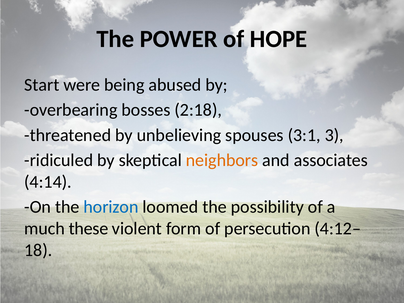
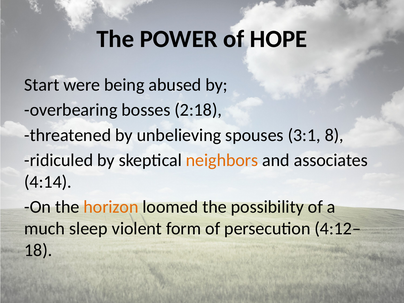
3: 3 -> 8
horizon colour: blue -> orange
these: these -> sleep
